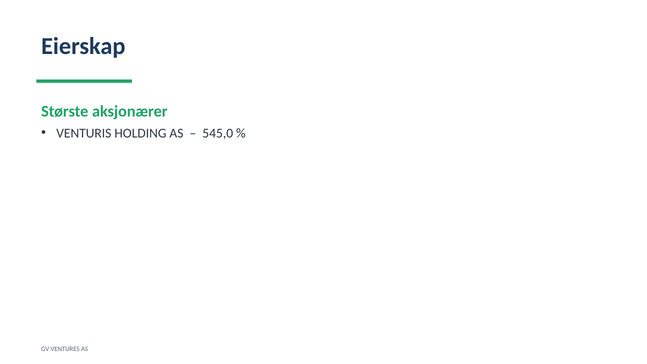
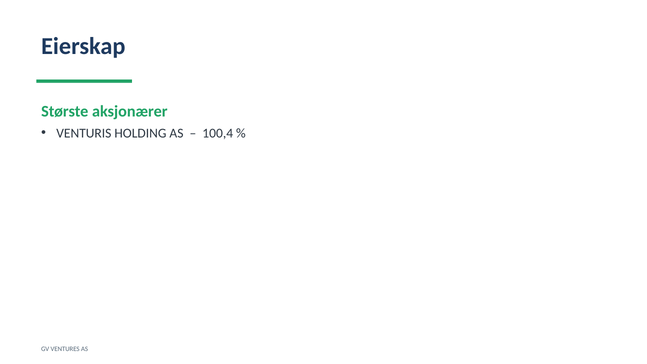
545,0: 545,0 -> 100,4
